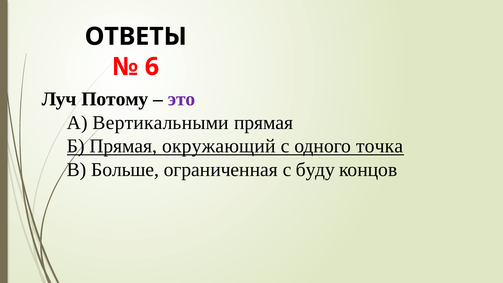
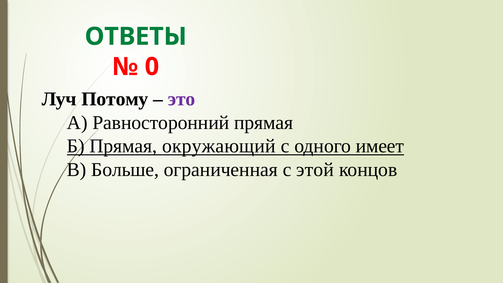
ОТВЕТЫ colour: black -> green
6: 6 -> 0
Вертикальными: Вертикальными -> Равносторонний
точка: точка -> имеет
буду: буду -> этой
